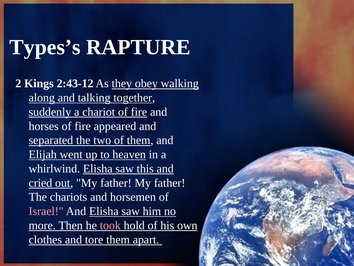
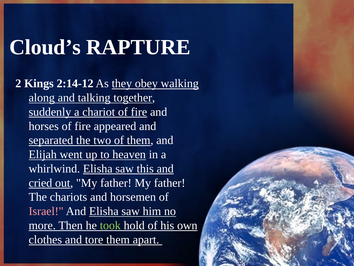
Types’s: Types’s -> Cloud’s
2:43-12: 2:43-12 -> 2:14-12
took colour: pink -> light green
